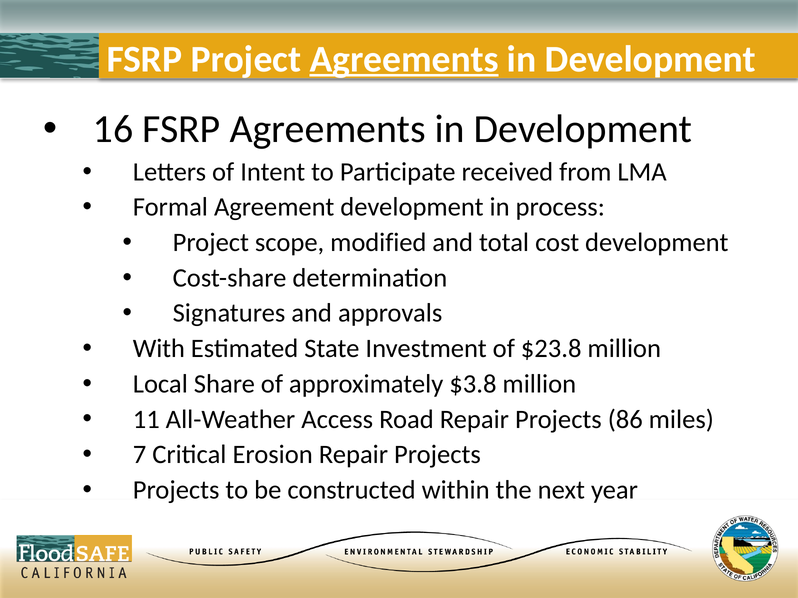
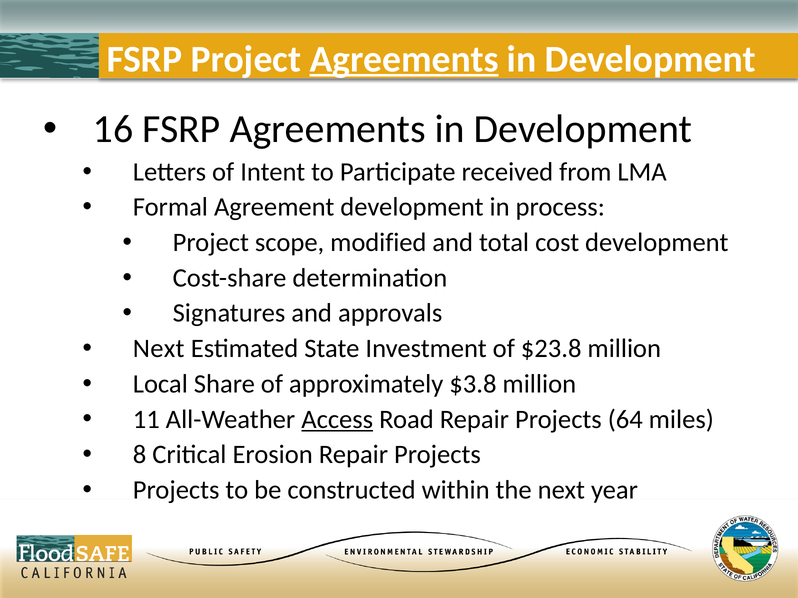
With at (159, 349): With -> Next
Access underline: none -> present
86: 86 -> 64
7: 7 -> 8
